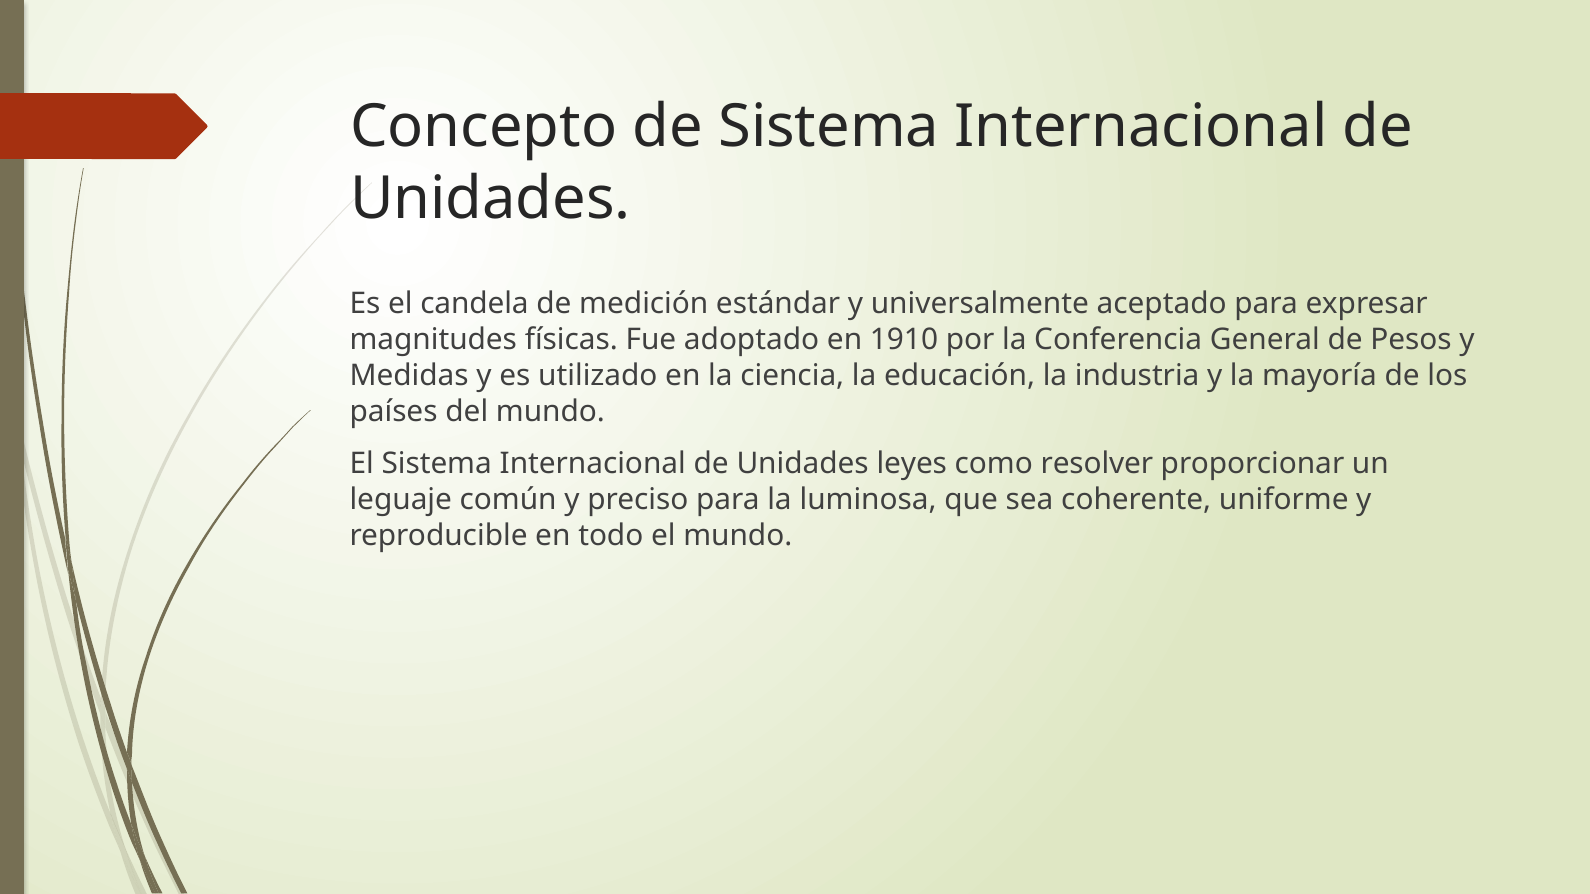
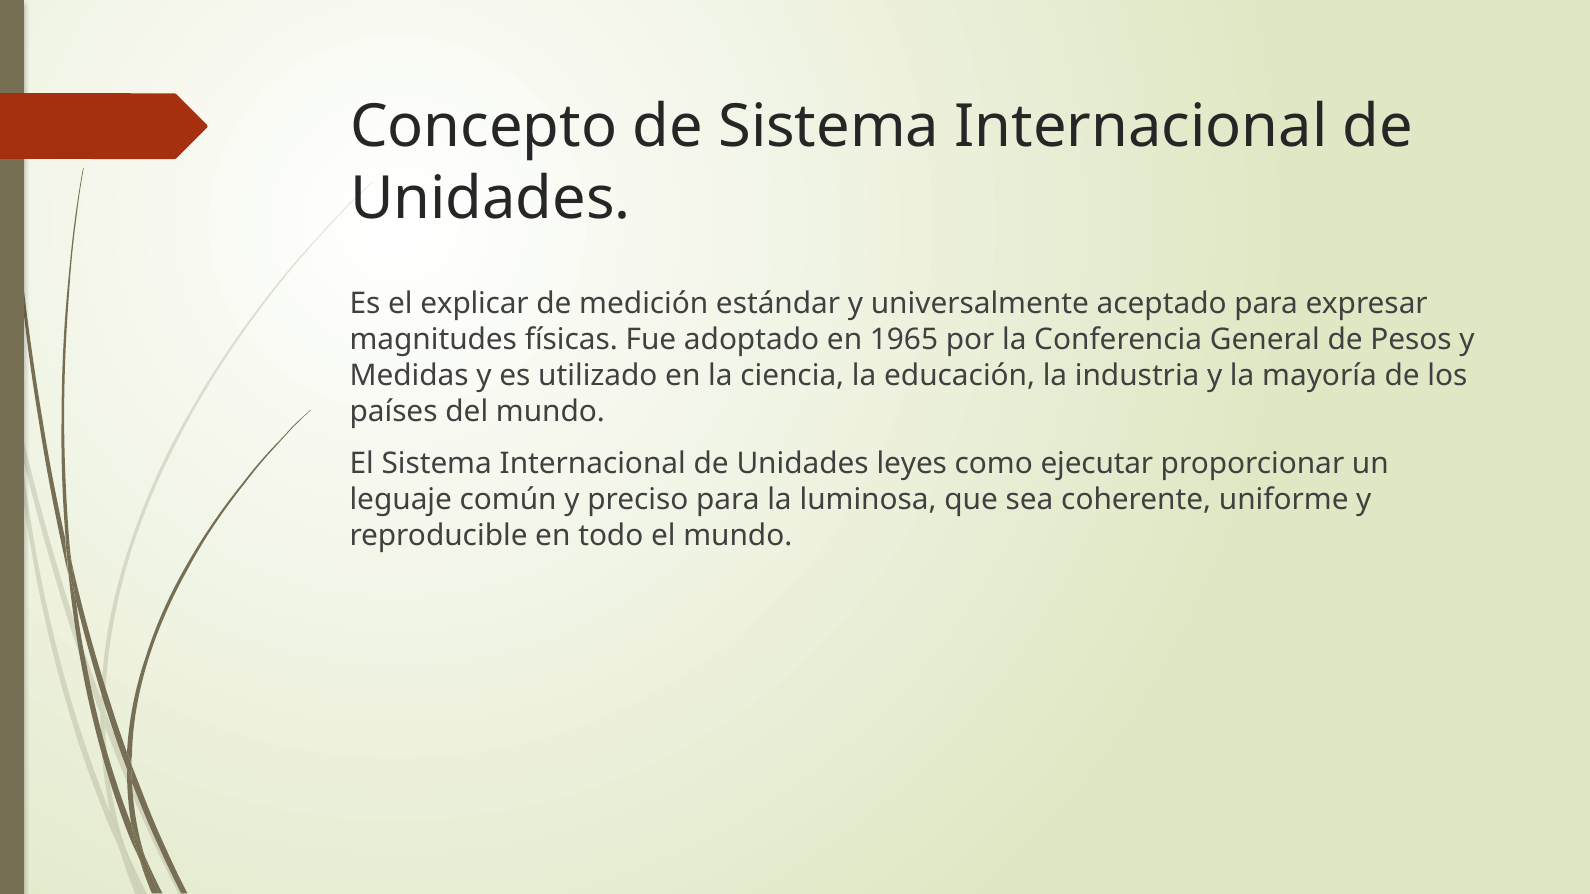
candela: candela -> explicar
1910: 1910 -> 1965
resolver: resolver -> ejecutar
